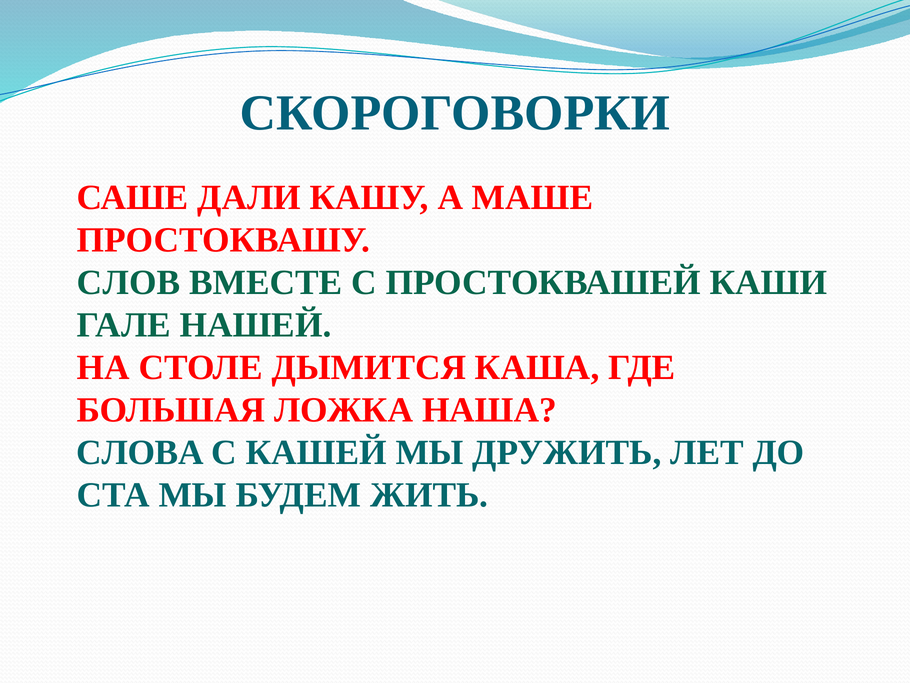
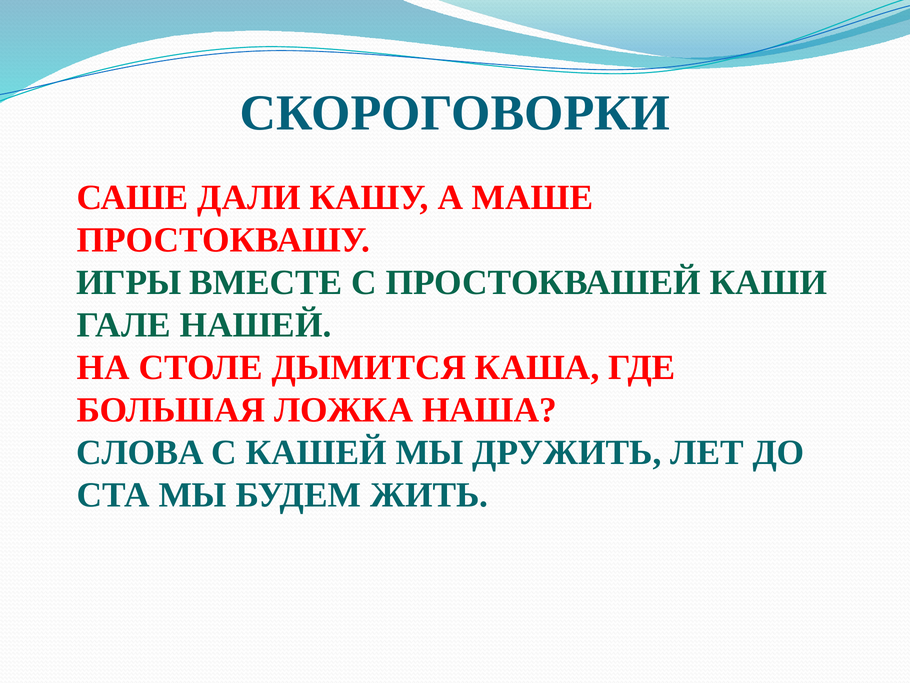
СЛОВ: СЛОВ -> ИГРЫ
